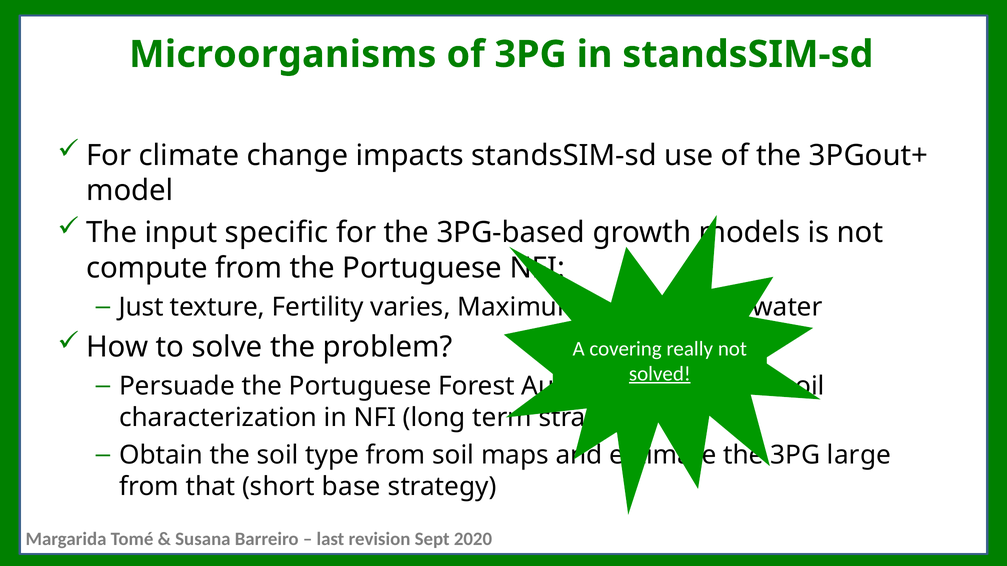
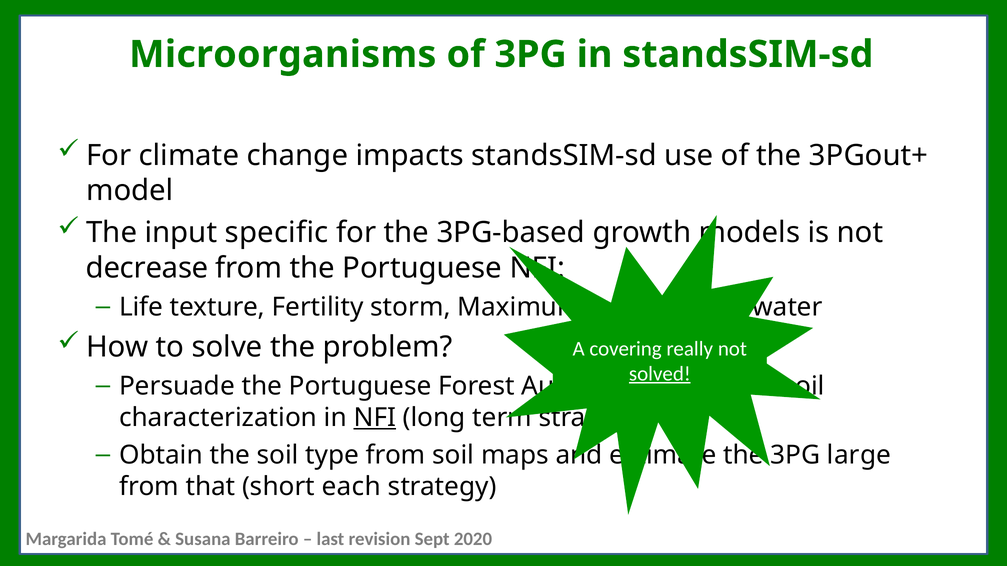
compute: compute -> decrease
Just: Just -> Life
varies: varies -> storm
NFI at (375, 418) underline: none -> present
base: base -> each
